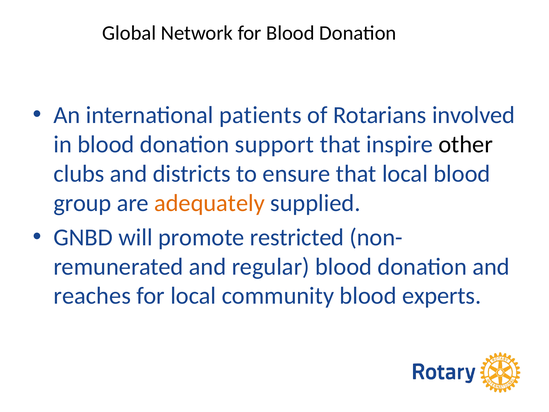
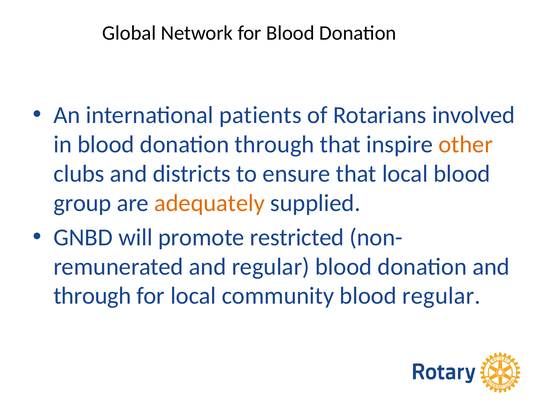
donation support: support -> through
other colour: black -> orange
reaches at (92, 296): reaches -> through
blood experts: experts -> regular
